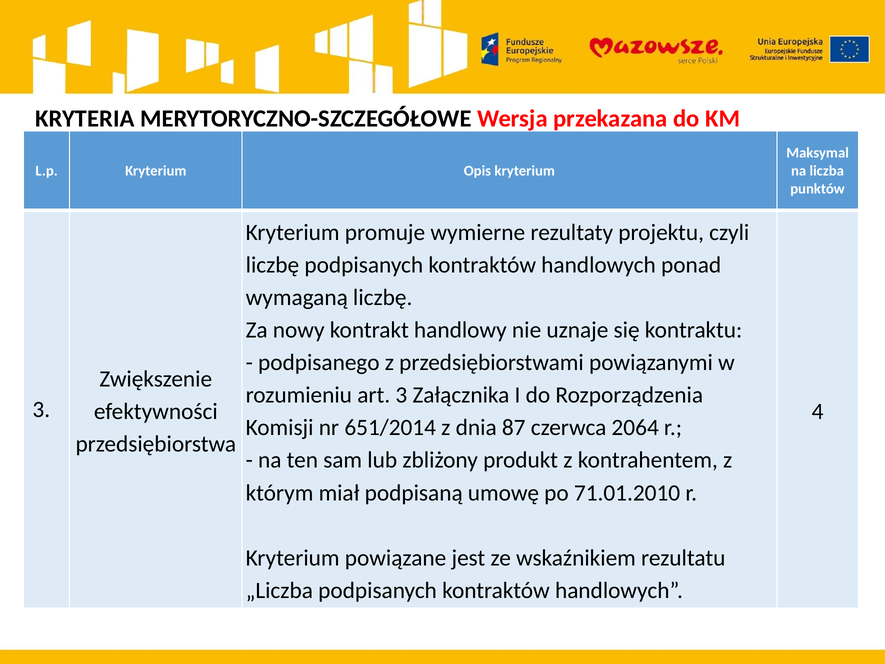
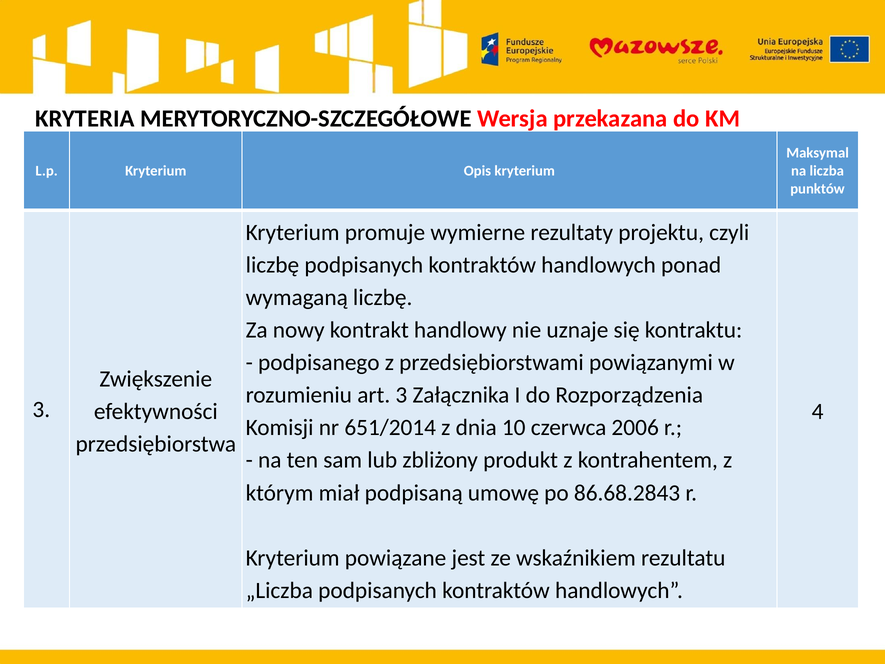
87: 87 -> 10
2064: 2064 -> 2006
71.01.2010: 71.01.2010 -> 86.68.2843
